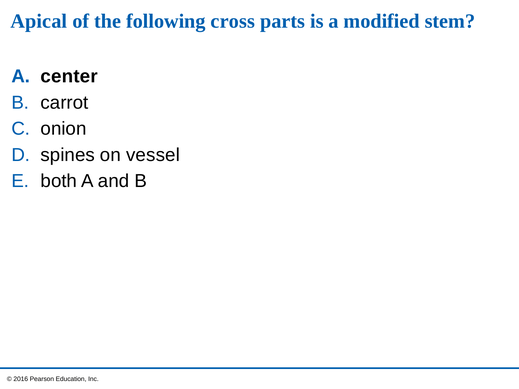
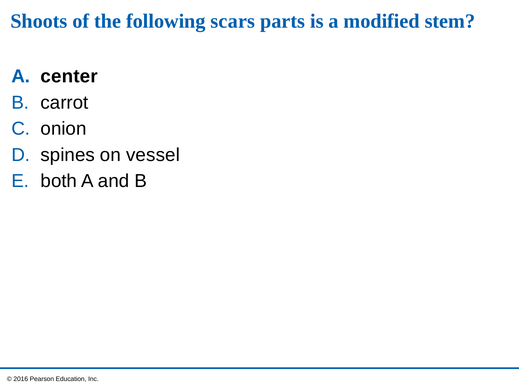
Apical: Apical -> Shoots
cross: cross -> scars
